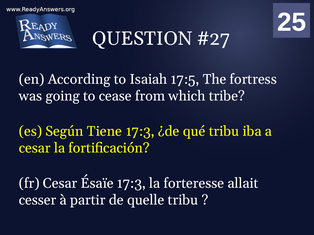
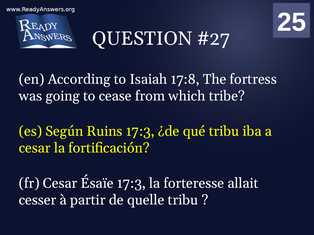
17:5: 17:5 -> 17:8
Tiene: Tiene -> Ruins
